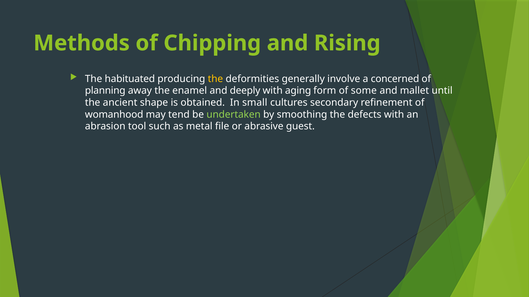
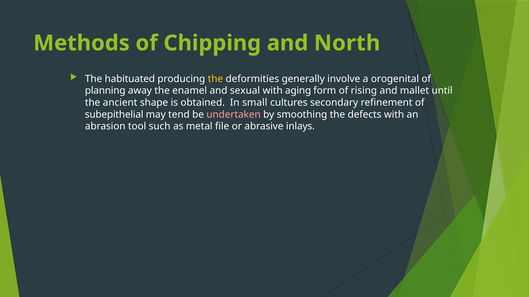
Rising: Rising -> North
concerned: concerned -> orogenital
deeply: deeply -> sexual
some: some -> rising
womanhood: womanhood -> subepithelial
undertaken colour: light green -> pink
guest: guest -> inlays
